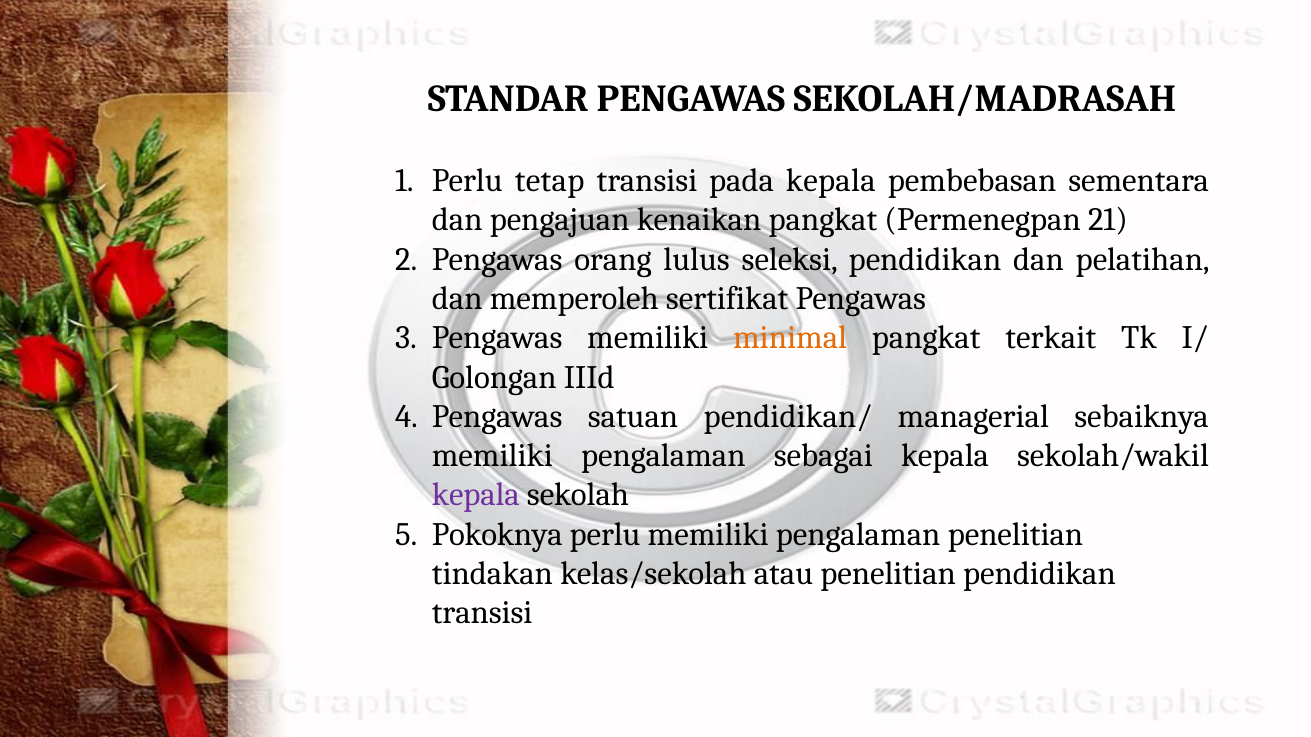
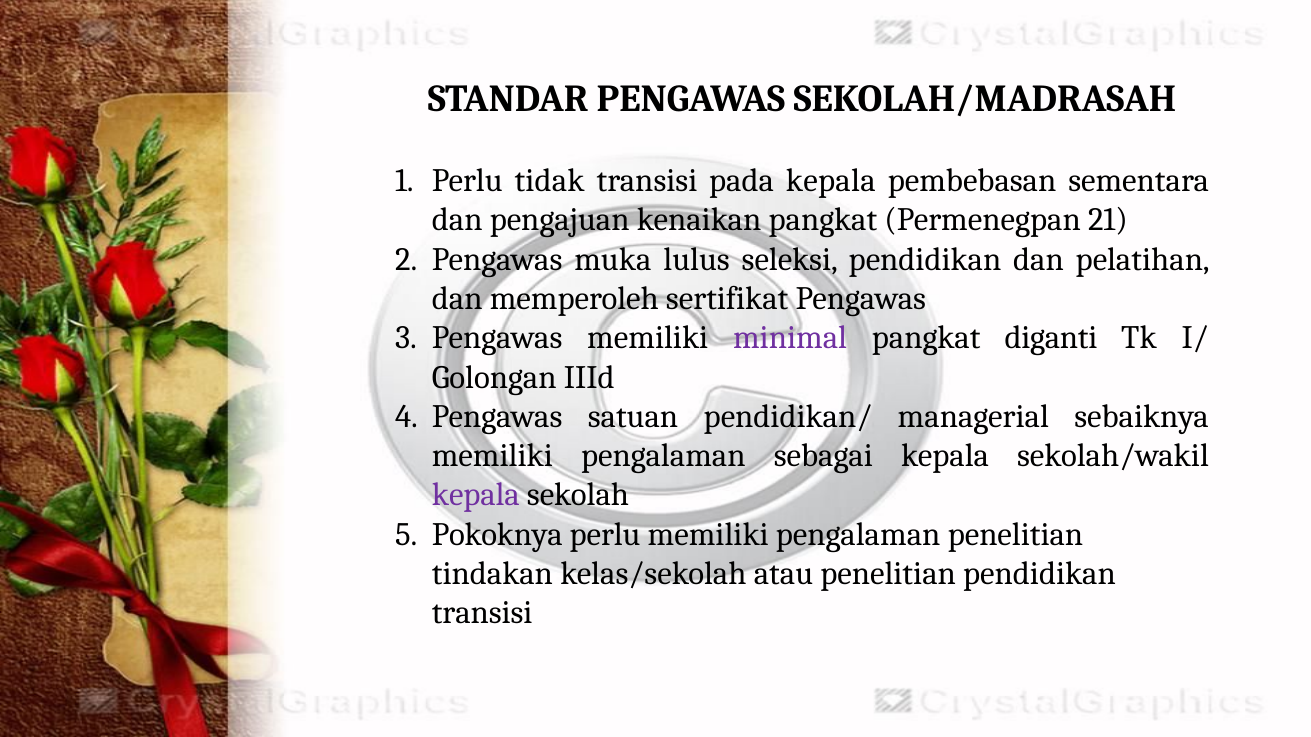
tetap: tetap -> tidak
orang: orang -> muka
minimal colour: orange -> purple
terkait: terkait -> diganti
